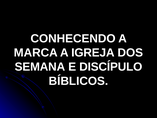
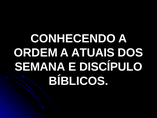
MARCA: MARCA -> ORDEM
IGREJA: IGREJA -> ATUAIS
